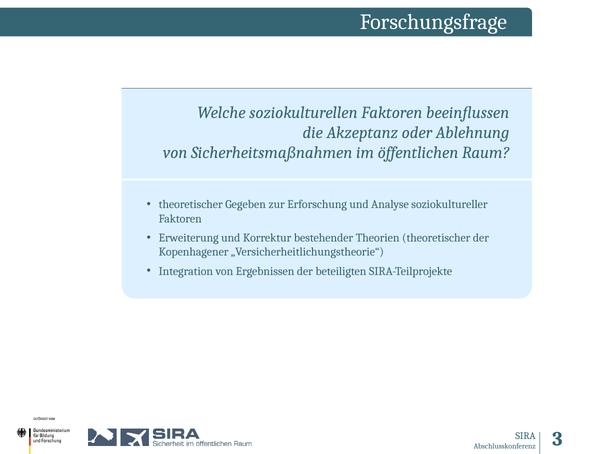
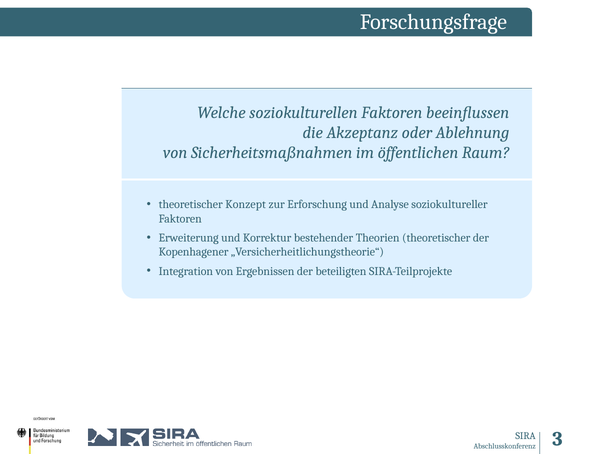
Gegeben: Gegeben -> Konzept
